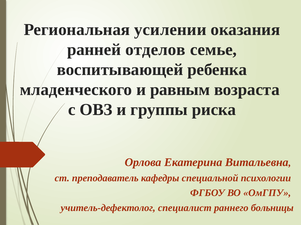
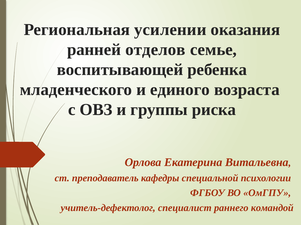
равным: равным -> единого
больницы: больницы -> командой
